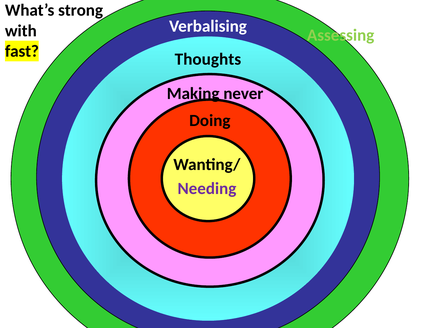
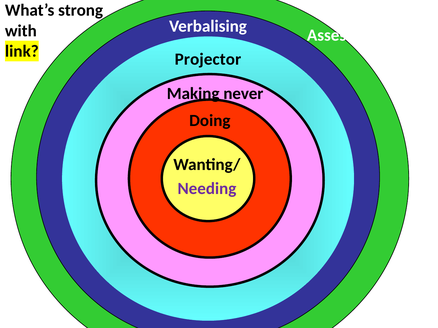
Assessing colour: light green -> white
fast: fast -> link
Thoughts: Thoughts -> Projector
